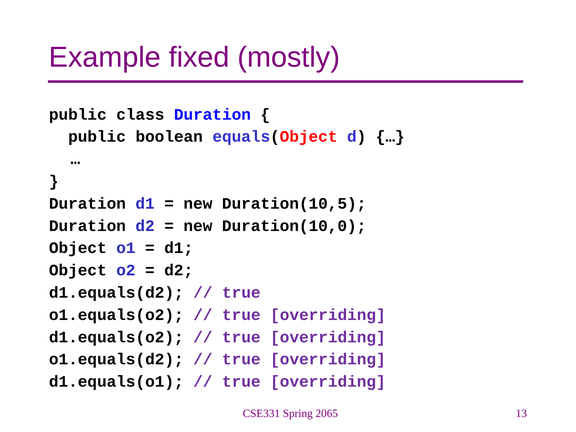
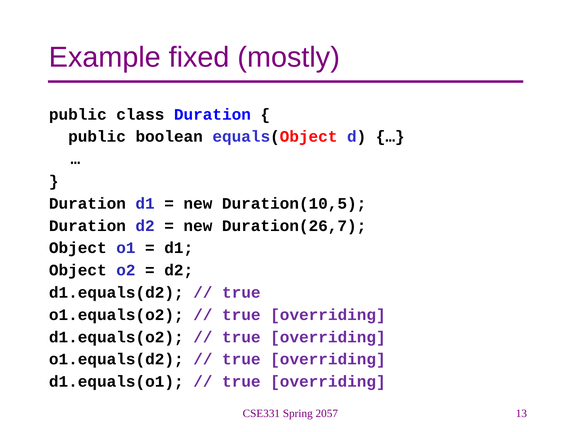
Duration(10,0: Duration(10,0 -> Duration(26,7
2065: 2065 -> 2057
